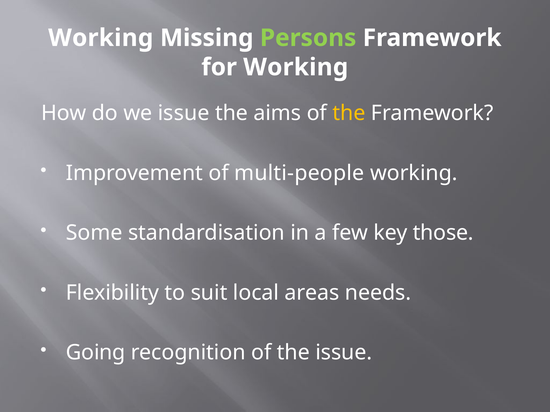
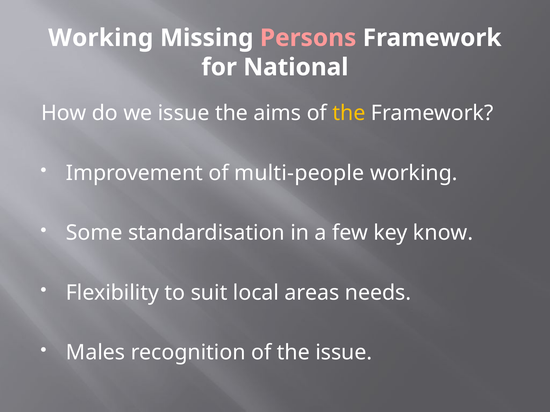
Persons colour: light green -> pink
for Working: Working -> National
those: those -> know
Going: Going -> Males
